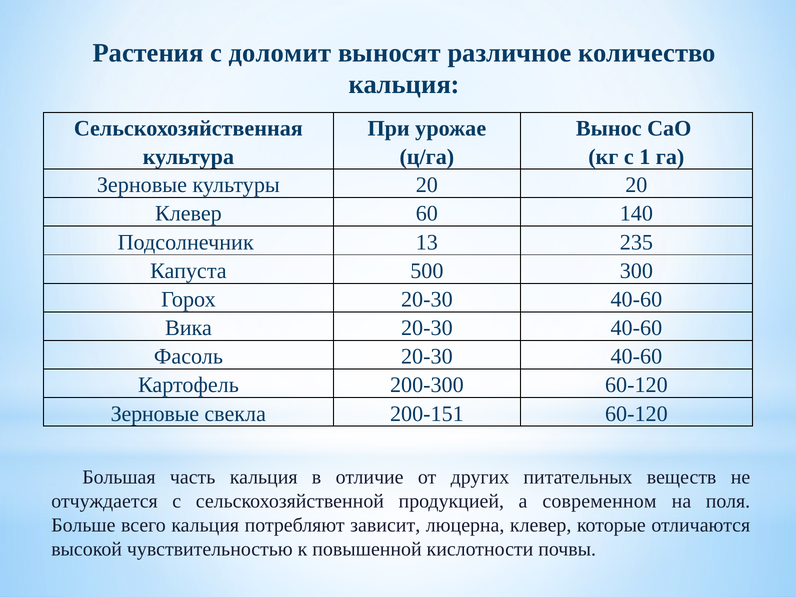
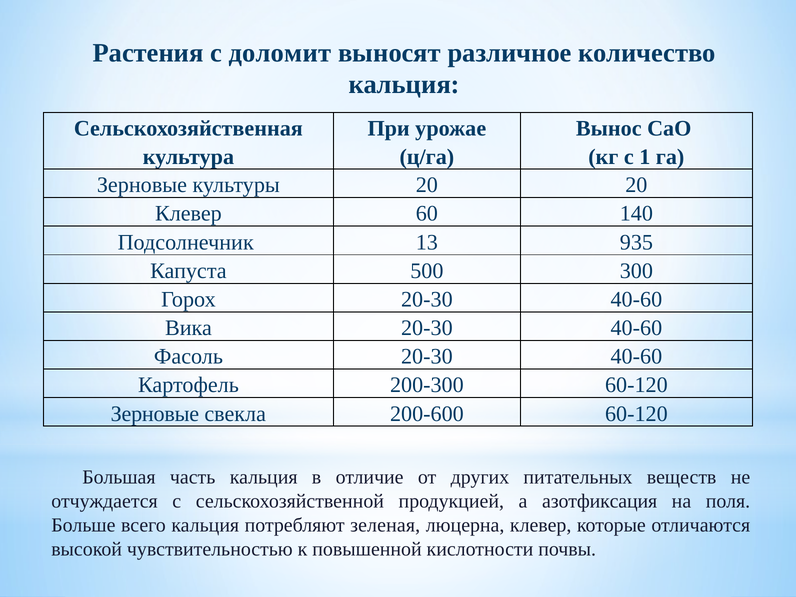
235: 235 -> 935
200-151: 200-151 -> 200-600
современном: современном -> азотфиксация
зависит: зависит -> зеленая
